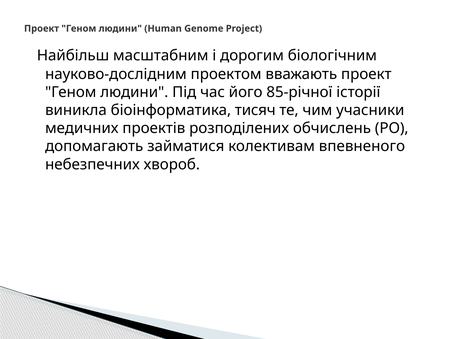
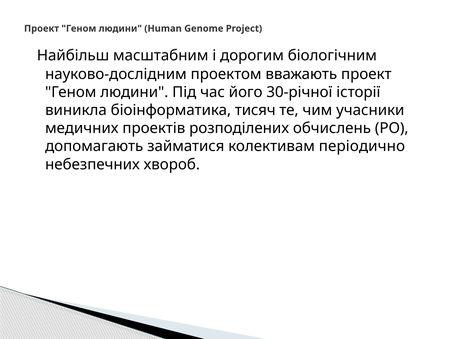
85-річної: 85-річної -> 30-річної
впевненого: впевненого -> періодично
